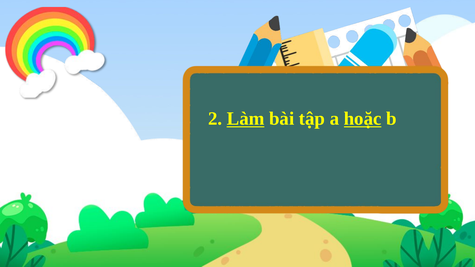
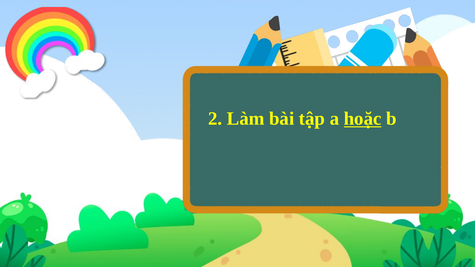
Làm underline: present -> none
